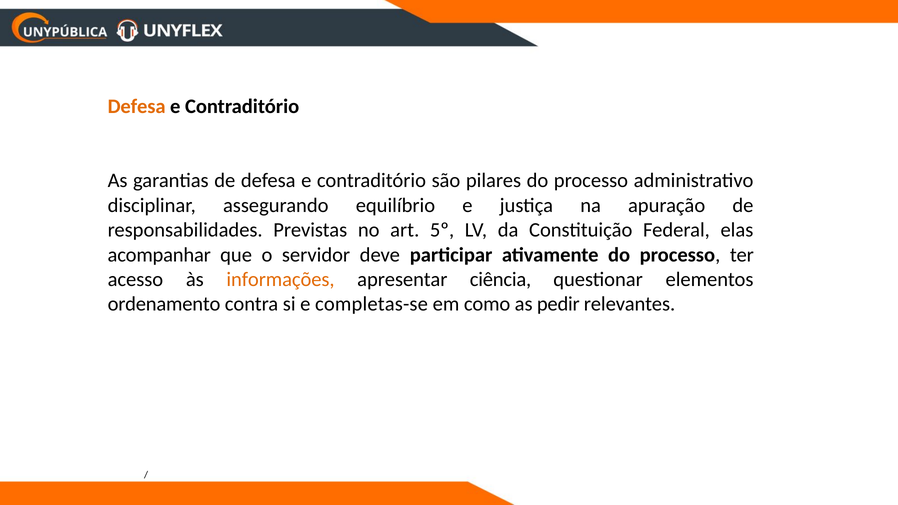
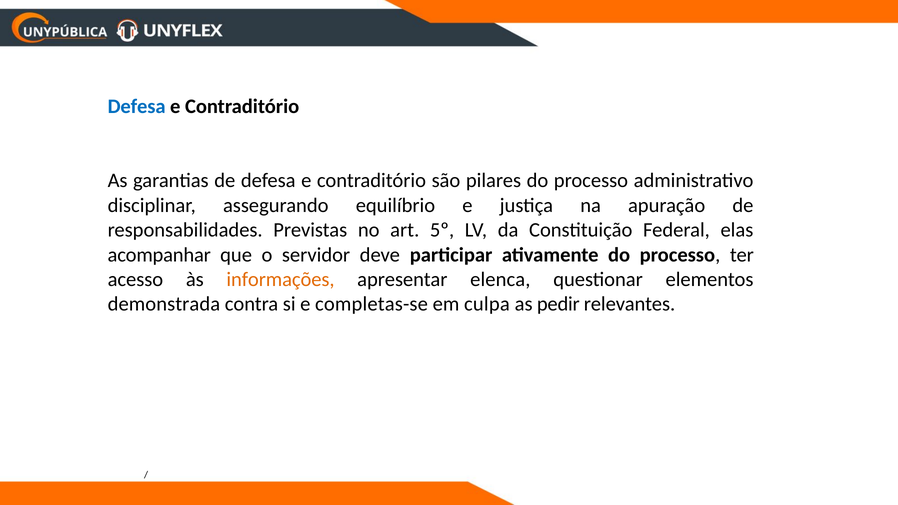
Defesa at (137, 107) colour: orange -> blue
ciência: ciência -> elenca
ordenamento: ordenamento -> demonstrada
como: como -> culpa
